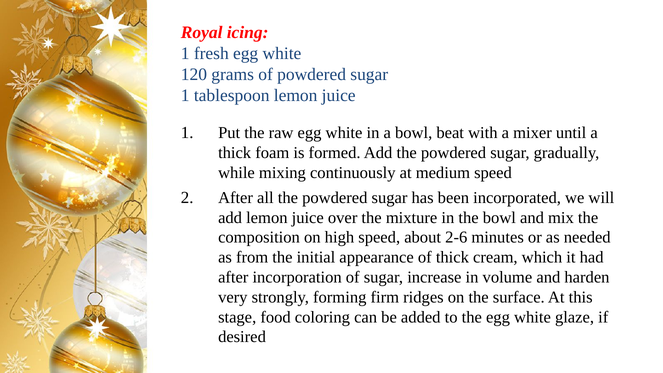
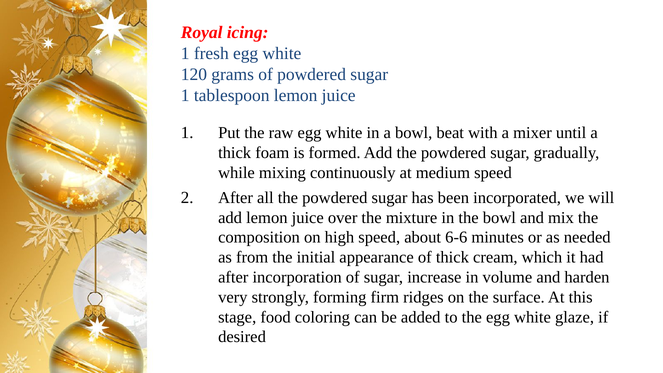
2-6: 2-6 -> 6-6
